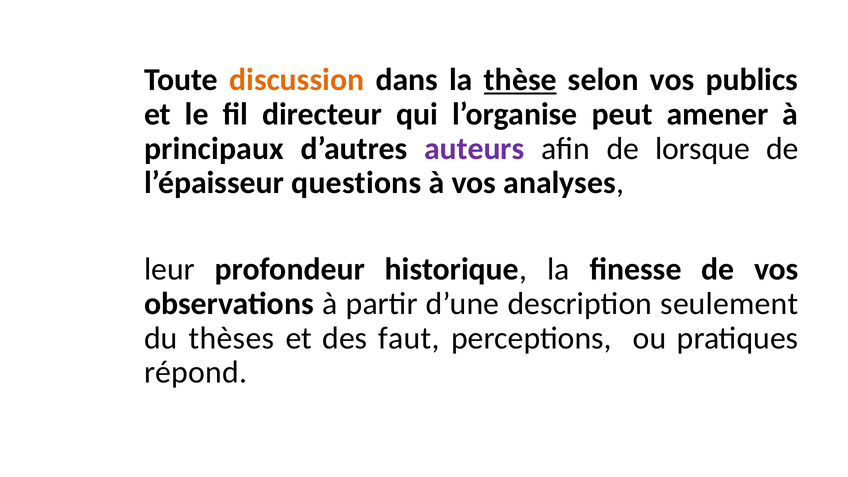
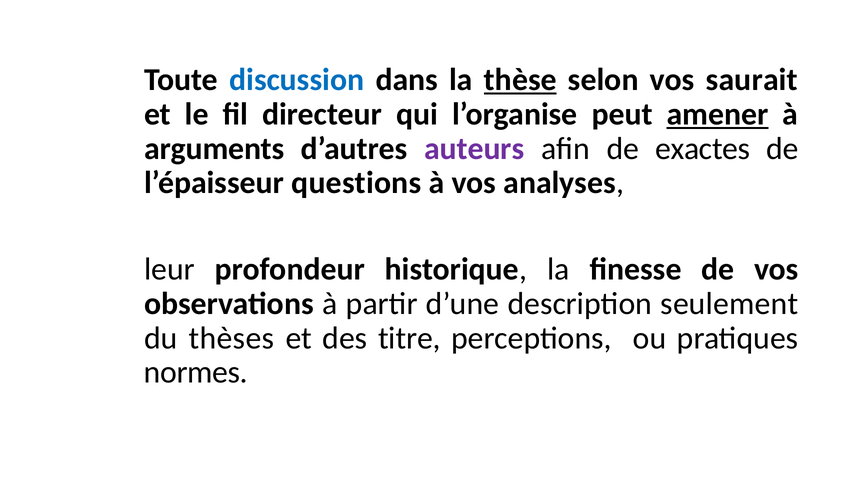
discussion colour: orange -> blue
publics: publics -> saurait
amener underline: none -> present
principaux: principaux -> arguments
lorsque: lorsque -> exactes
faut: faut -> titre
répond: répond -> normes
